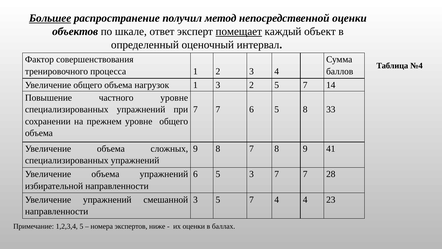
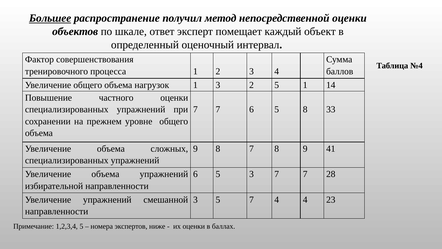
помещает underline: present -> none
2 5 7: 7 -> 1
частного уровне: уровне -> оценки
